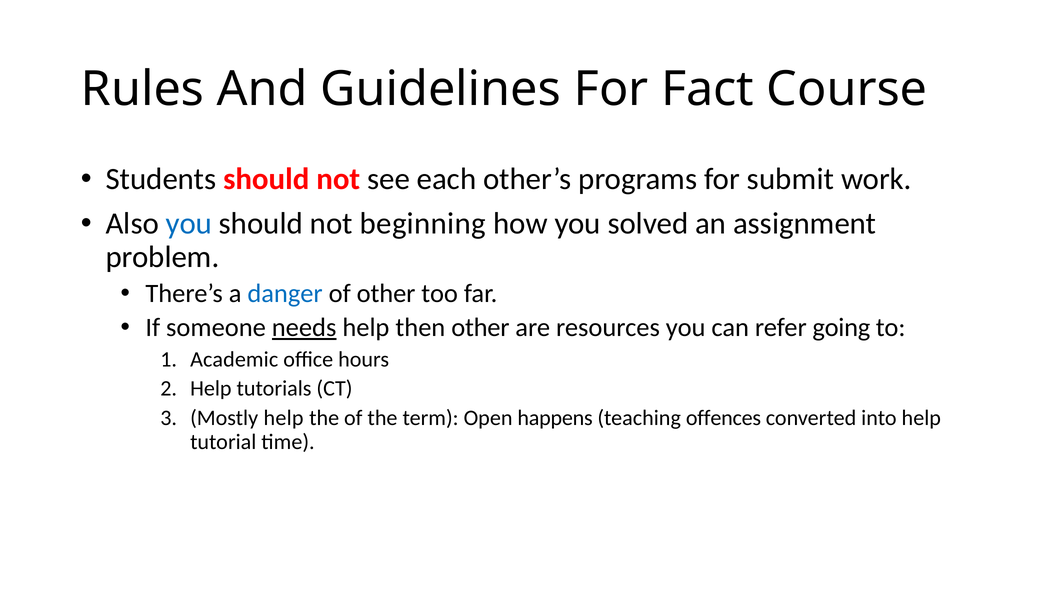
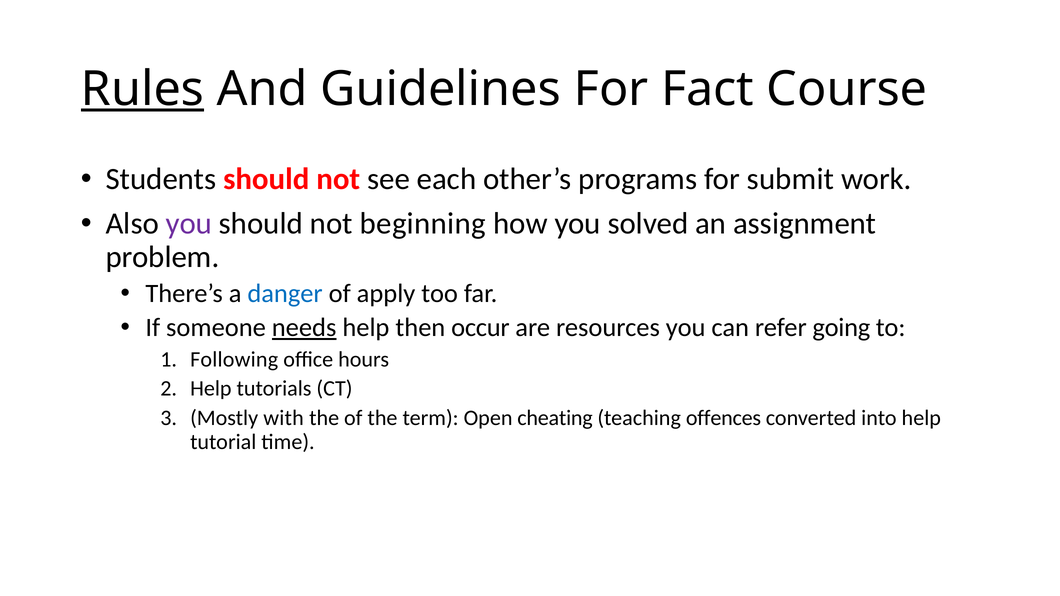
Rules underline: none -> present
you at (189, 224) colour: blue -> purple
of other: other -> apply
then other: other -> occur
Academic: Academic -> Following
Mostly help: help -> with
happens: happens -> cheating
